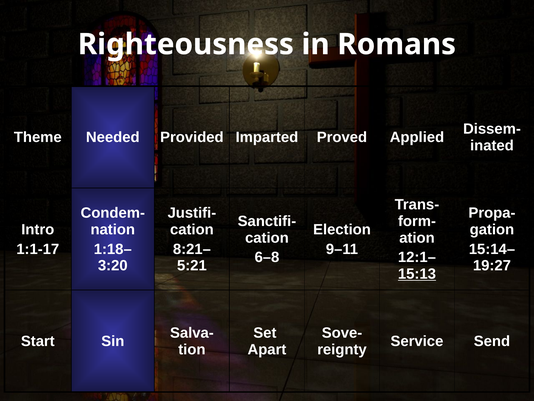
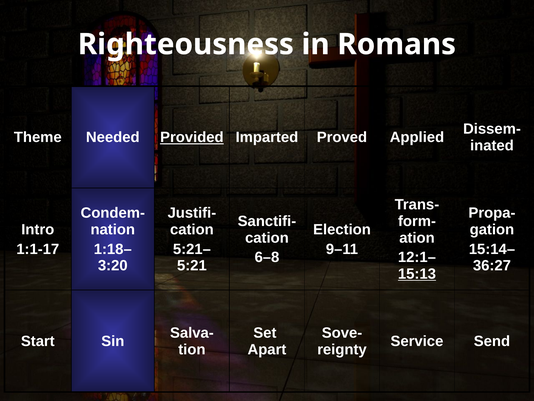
Provided underline: none -> present
8:21–: 8:21– -> 5:21–
19:27: 19:27 -> 36:27
